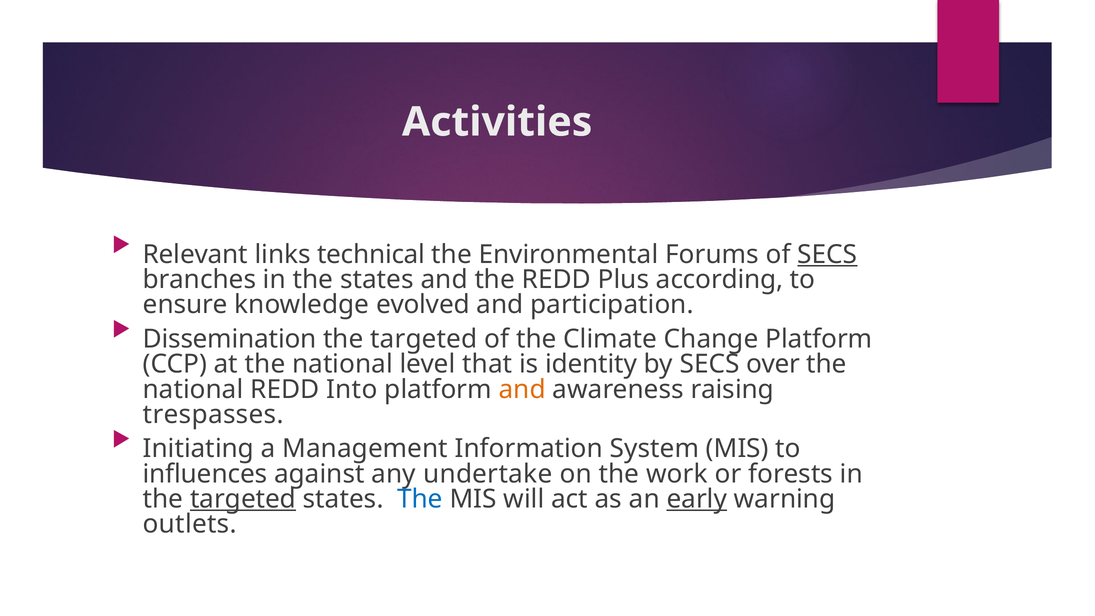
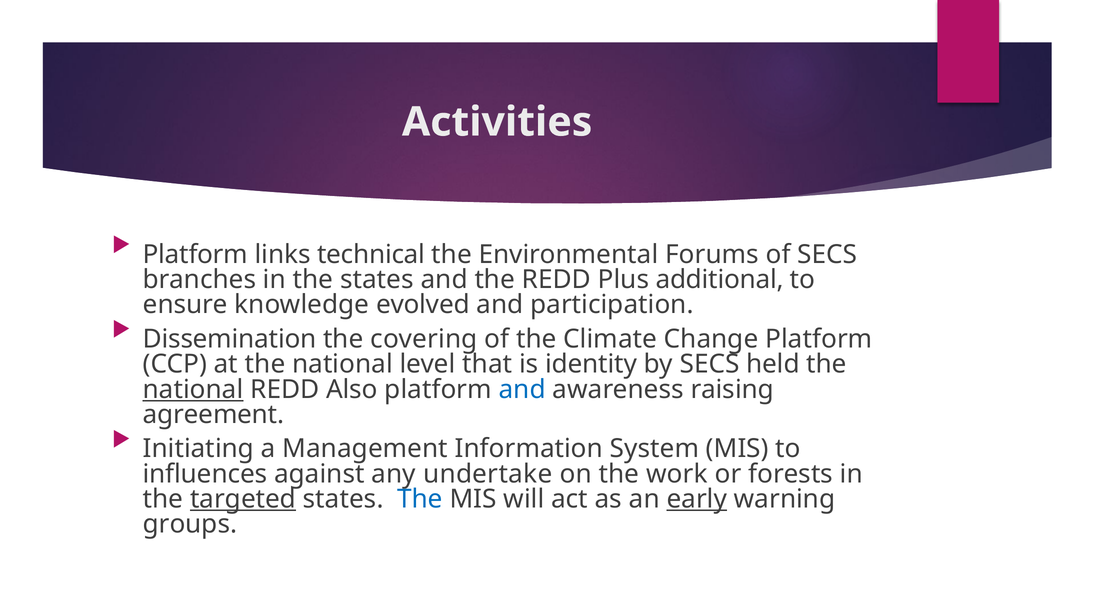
Relevant at (195, 254): Relevant -> Platform
SECS at (827, 254) underline: present -> none
according: according -> additional
targeted at (424, 339): targeted -> covering
over: over -> held
national at (193, 389) underline: none -> present
Into: Into -> Also
and at (522, 389) colour: orange -> blue
trespasses: trespasses -> agreement
outlets: outlets -> groups
